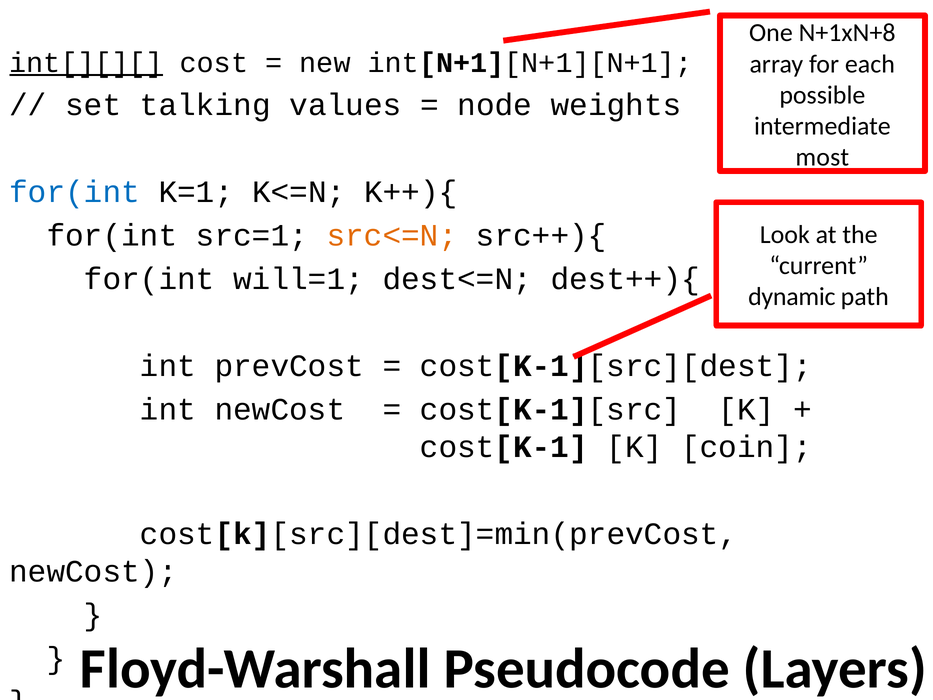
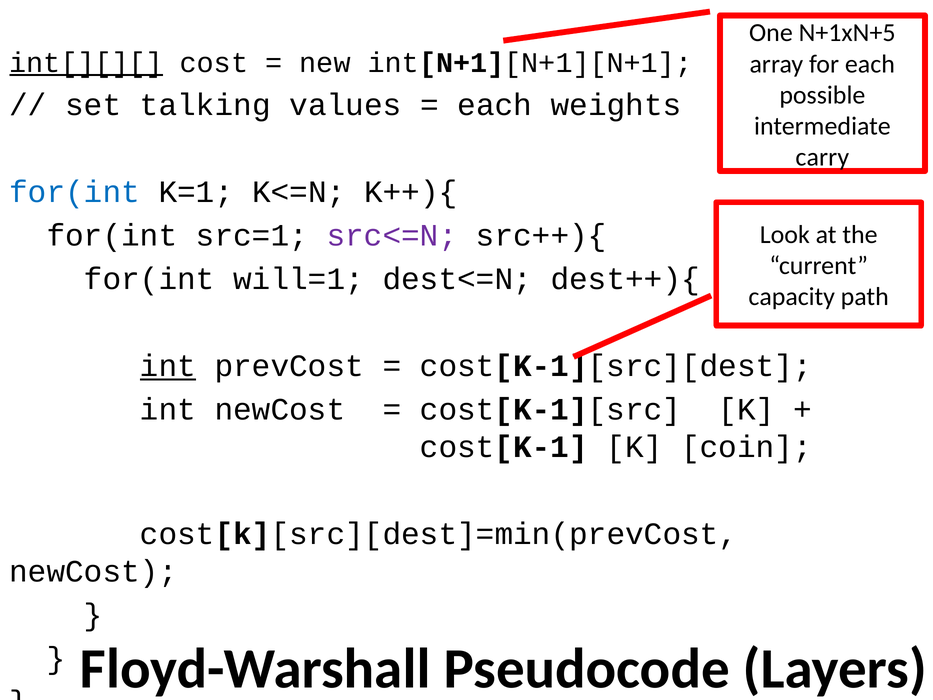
N+1xN+8: N+1xN+8 -> N+1xN+5
node at (495, 105): node -> each
most: most -> carry
src<=N colour: orange -> purple
dynamic: dynamic -> capacity
int at (168, 366) underline: none -> present
